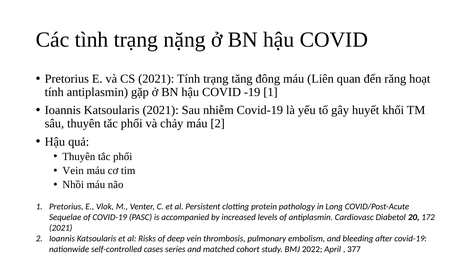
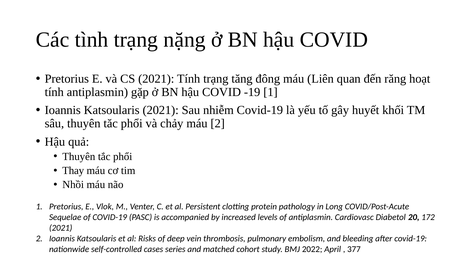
Vein at (73, 171): Vein -> Thay
